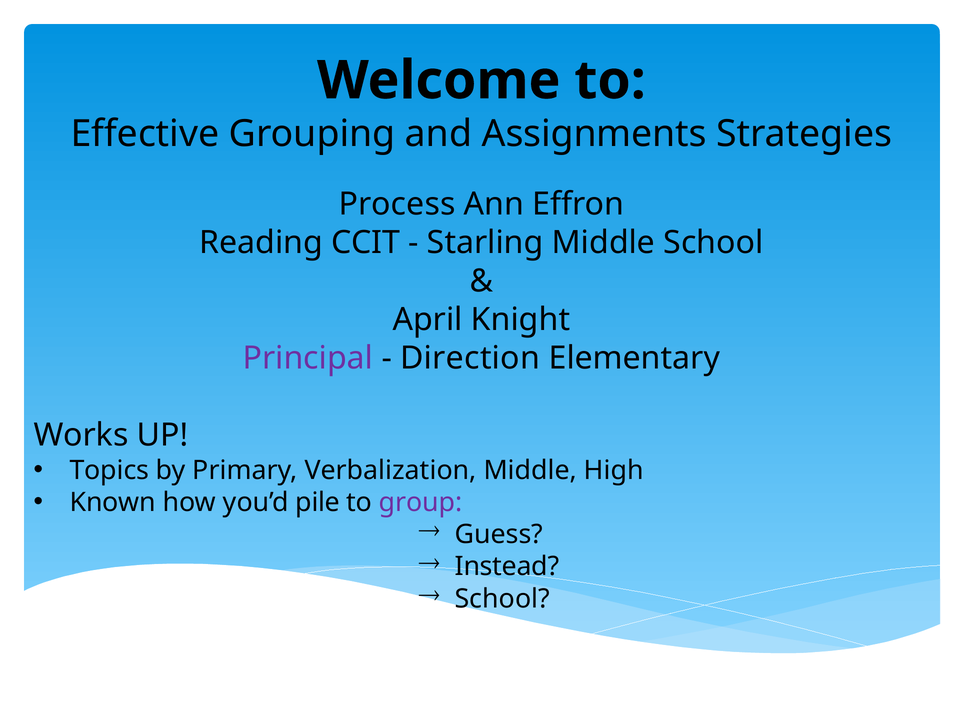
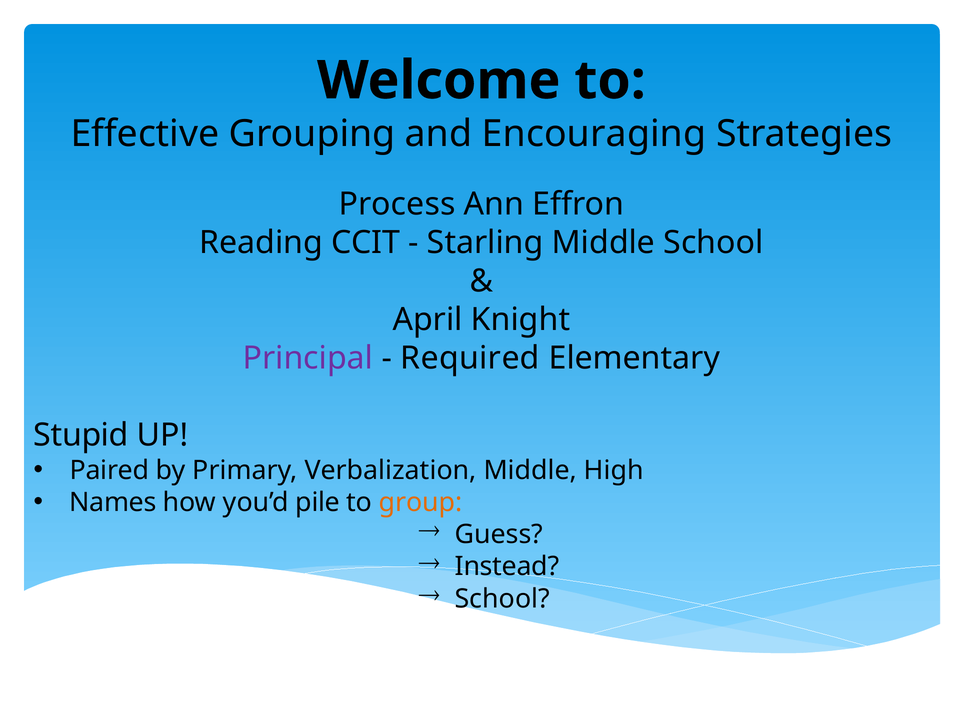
Assignments: Assignments -> Encouraging
Direction: Direction -> Required
Works: Works -> Stupid
Topics: Topics -> Paired
Known: Known -> Names
group colour: purple -> orange
